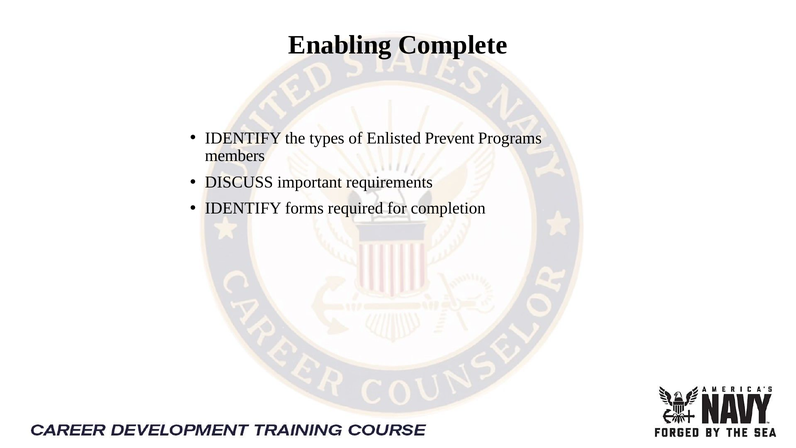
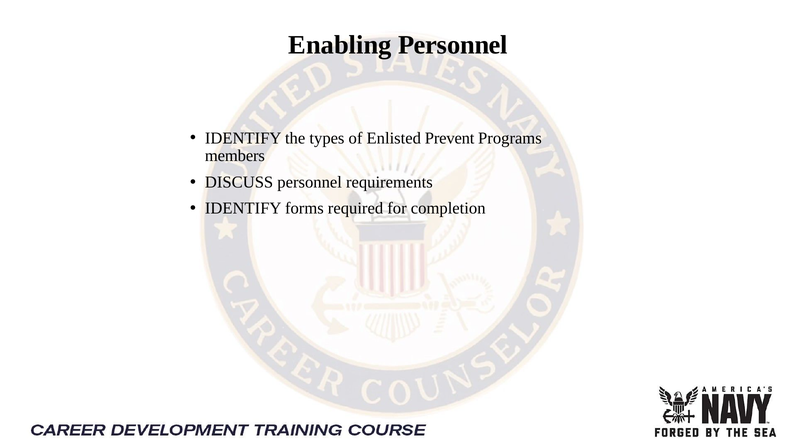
Enabling Complete: Complete -> Personnel
DISCUSS important: important -> personnel
